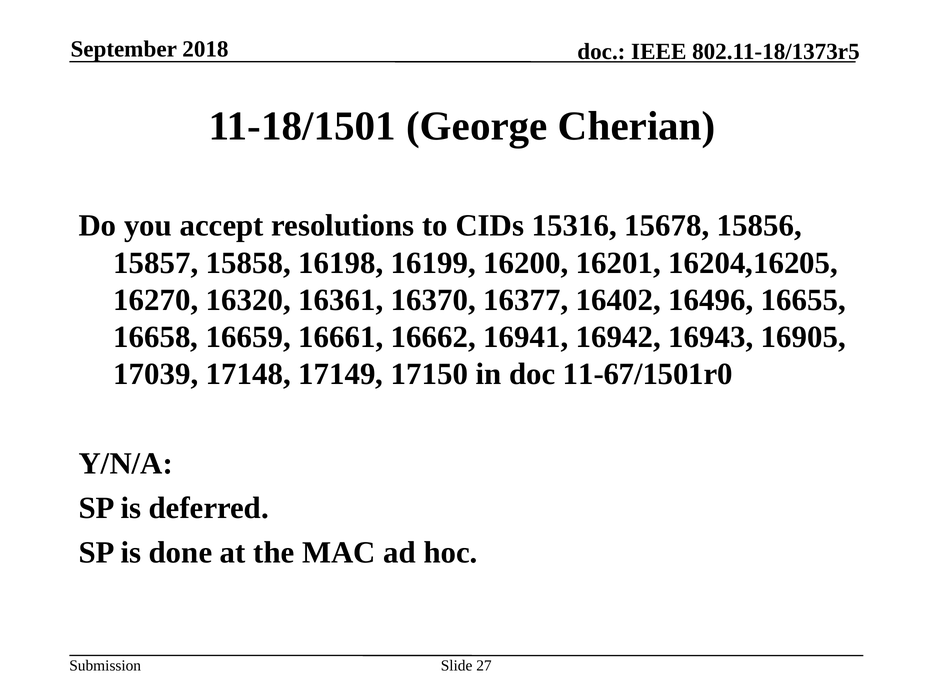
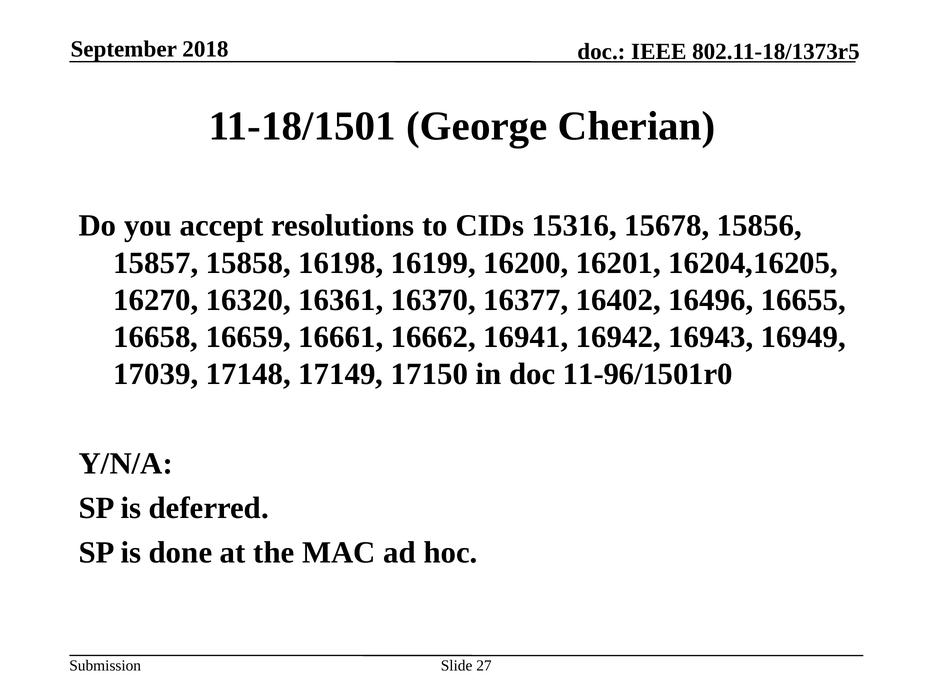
16905: 16905 -> 16949
11-67/1501r0: 11-67/1501r0 -> 11-96/1501r0
